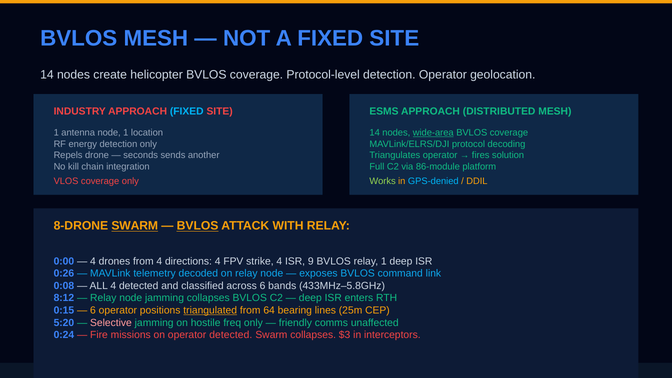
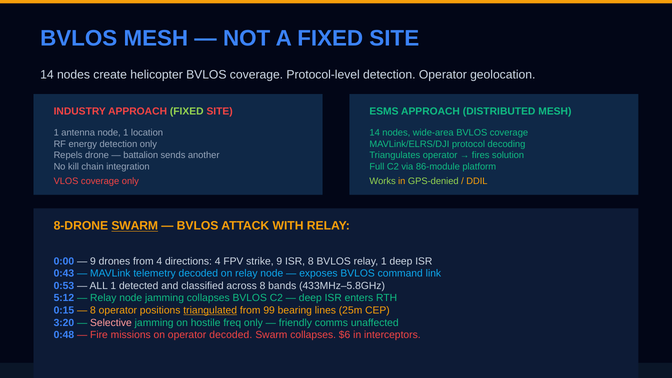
FIXED at (187, 112) colour: light blue -> light green
wide-area underline: present -> none
seconds: seconds -> battalion
GPS-denied colour: light blue -> light green
BVLOS at (198, 226) underline: present -> none
4 at (93, 261): 4 -> 9
strike 4: 4 -> 9
ISR 9: 9 -> 8
0:26: 0:26 -> 0:43
0:08: 0:08 -> 0:53
ALL 4: 4 -> 1
across 6: 6 -> 8
8:12: 8:12 -> 5:12
6 at (93, 310): 6 -> 8
64: 64 -> 99
5:20: 5:20 -> 3:20
0:24: 0:24 -> 0:48
operator detected: detected -> decoded
$3: $3 -> $6
